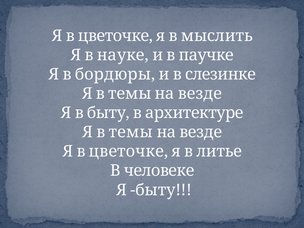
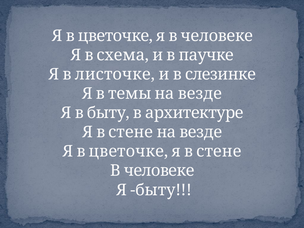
я в мыслить: мыслить -> человеке
науке: науке -> схема
бордюры: бордюры -> листочке
темы at (131, 132): темы -> стене
литье at (219, 151): литье -> стене
